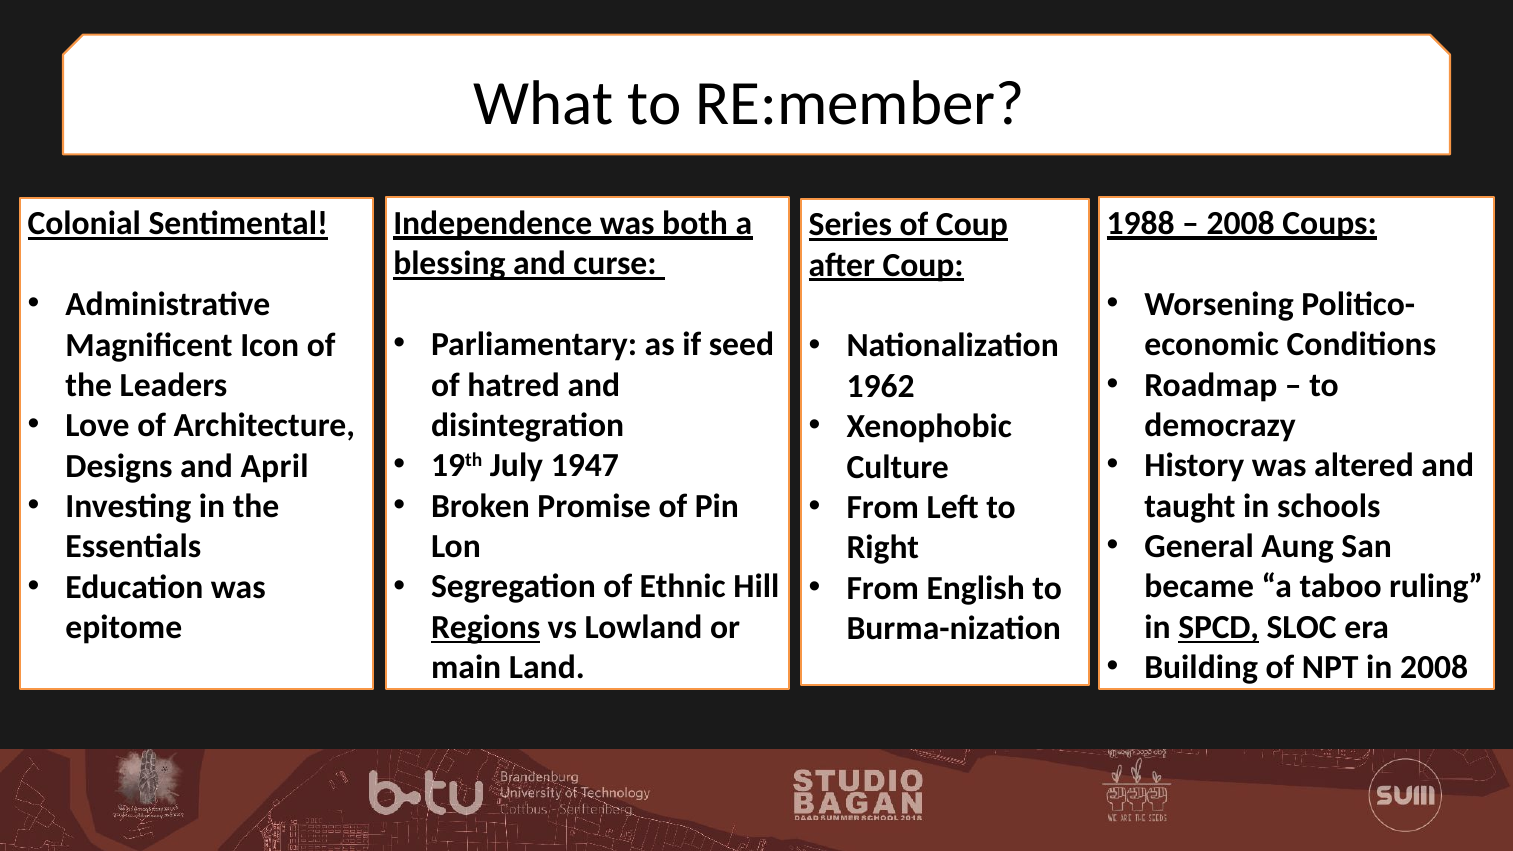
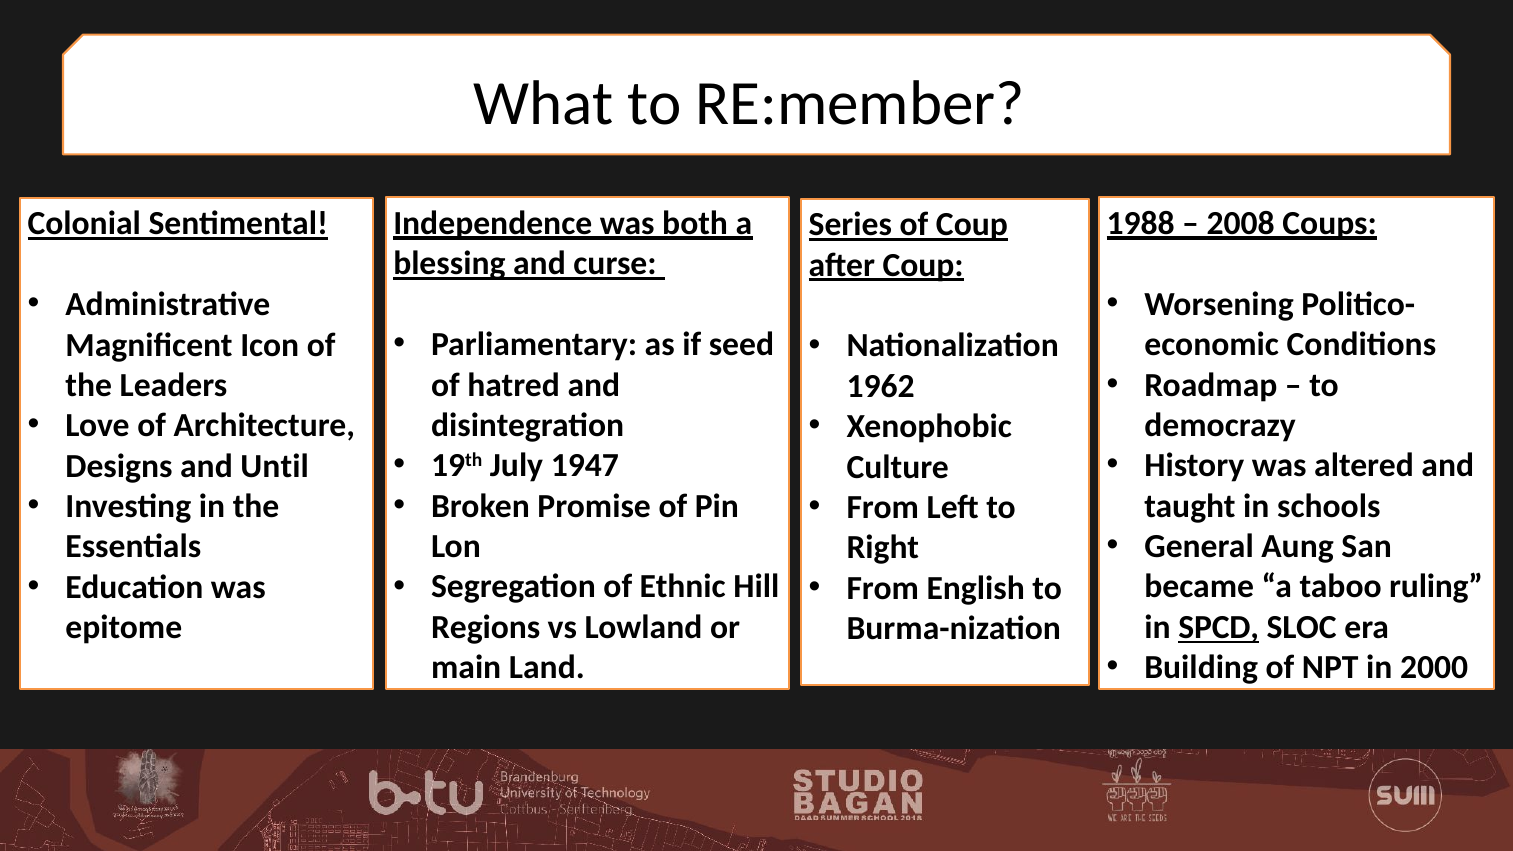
April: April -> Until
Regions underline: present -> none
in 2008: 2008 -> 2000
